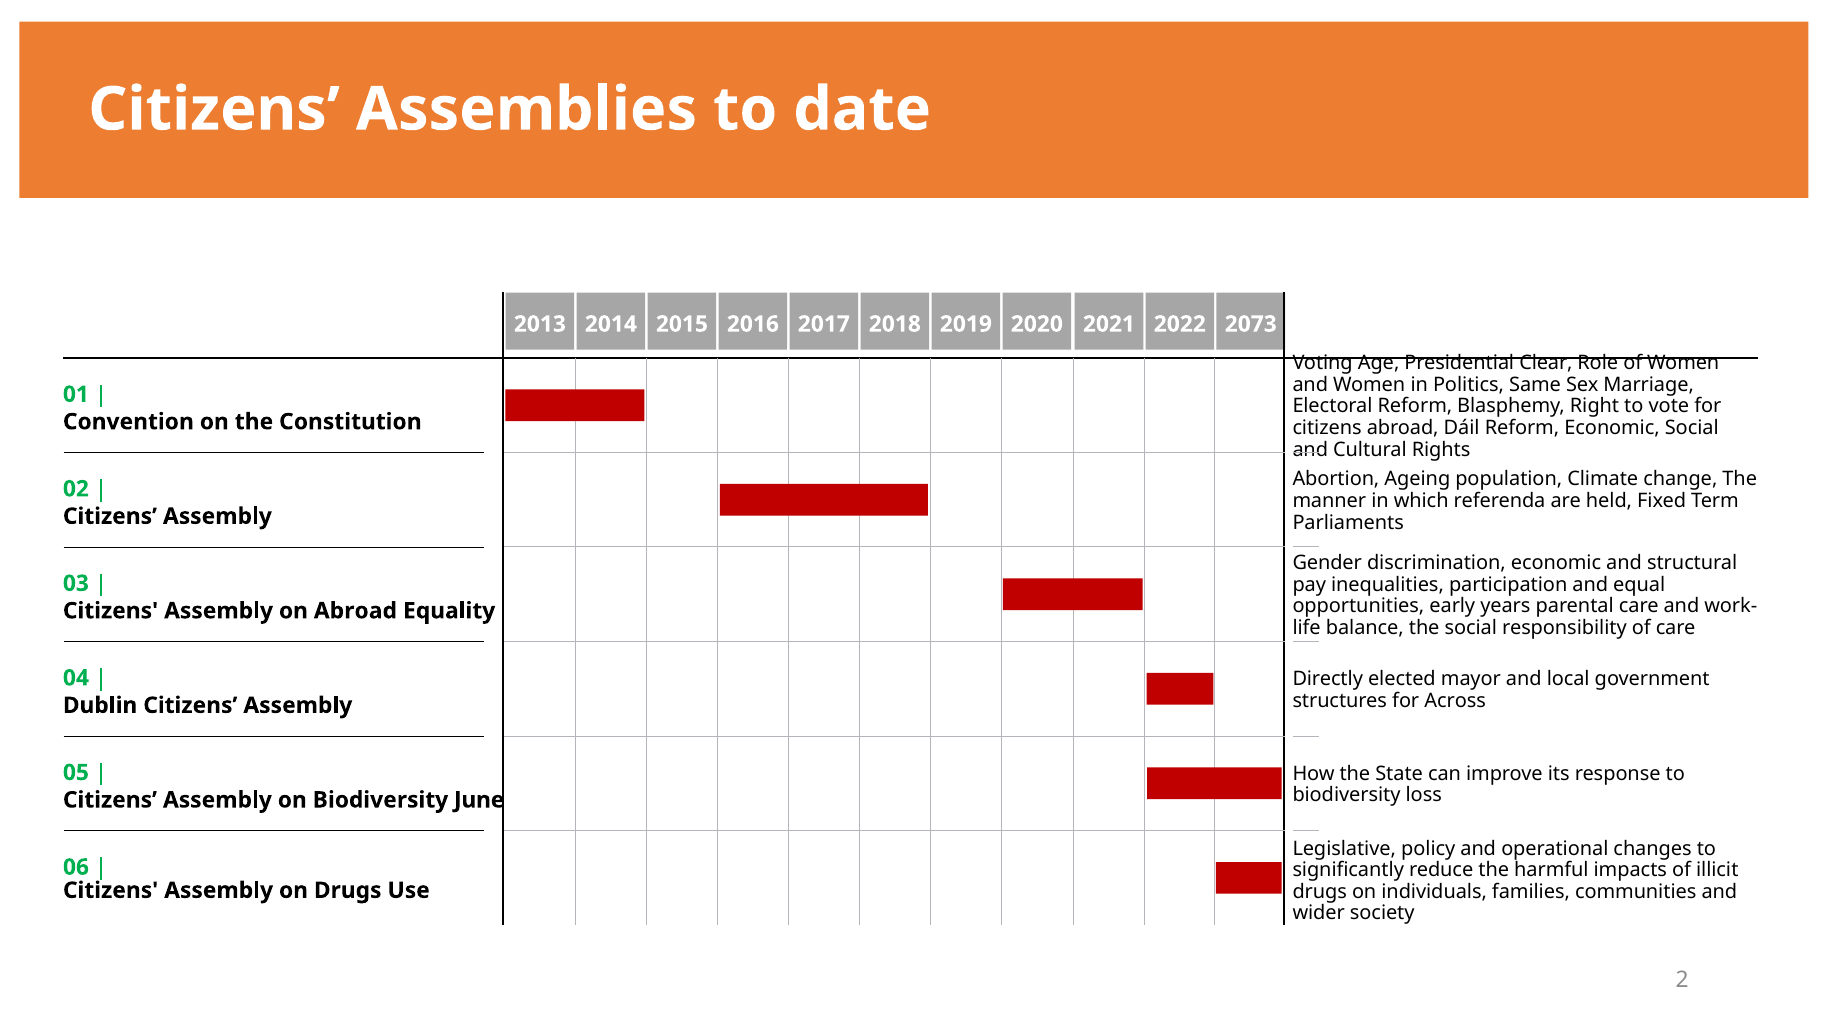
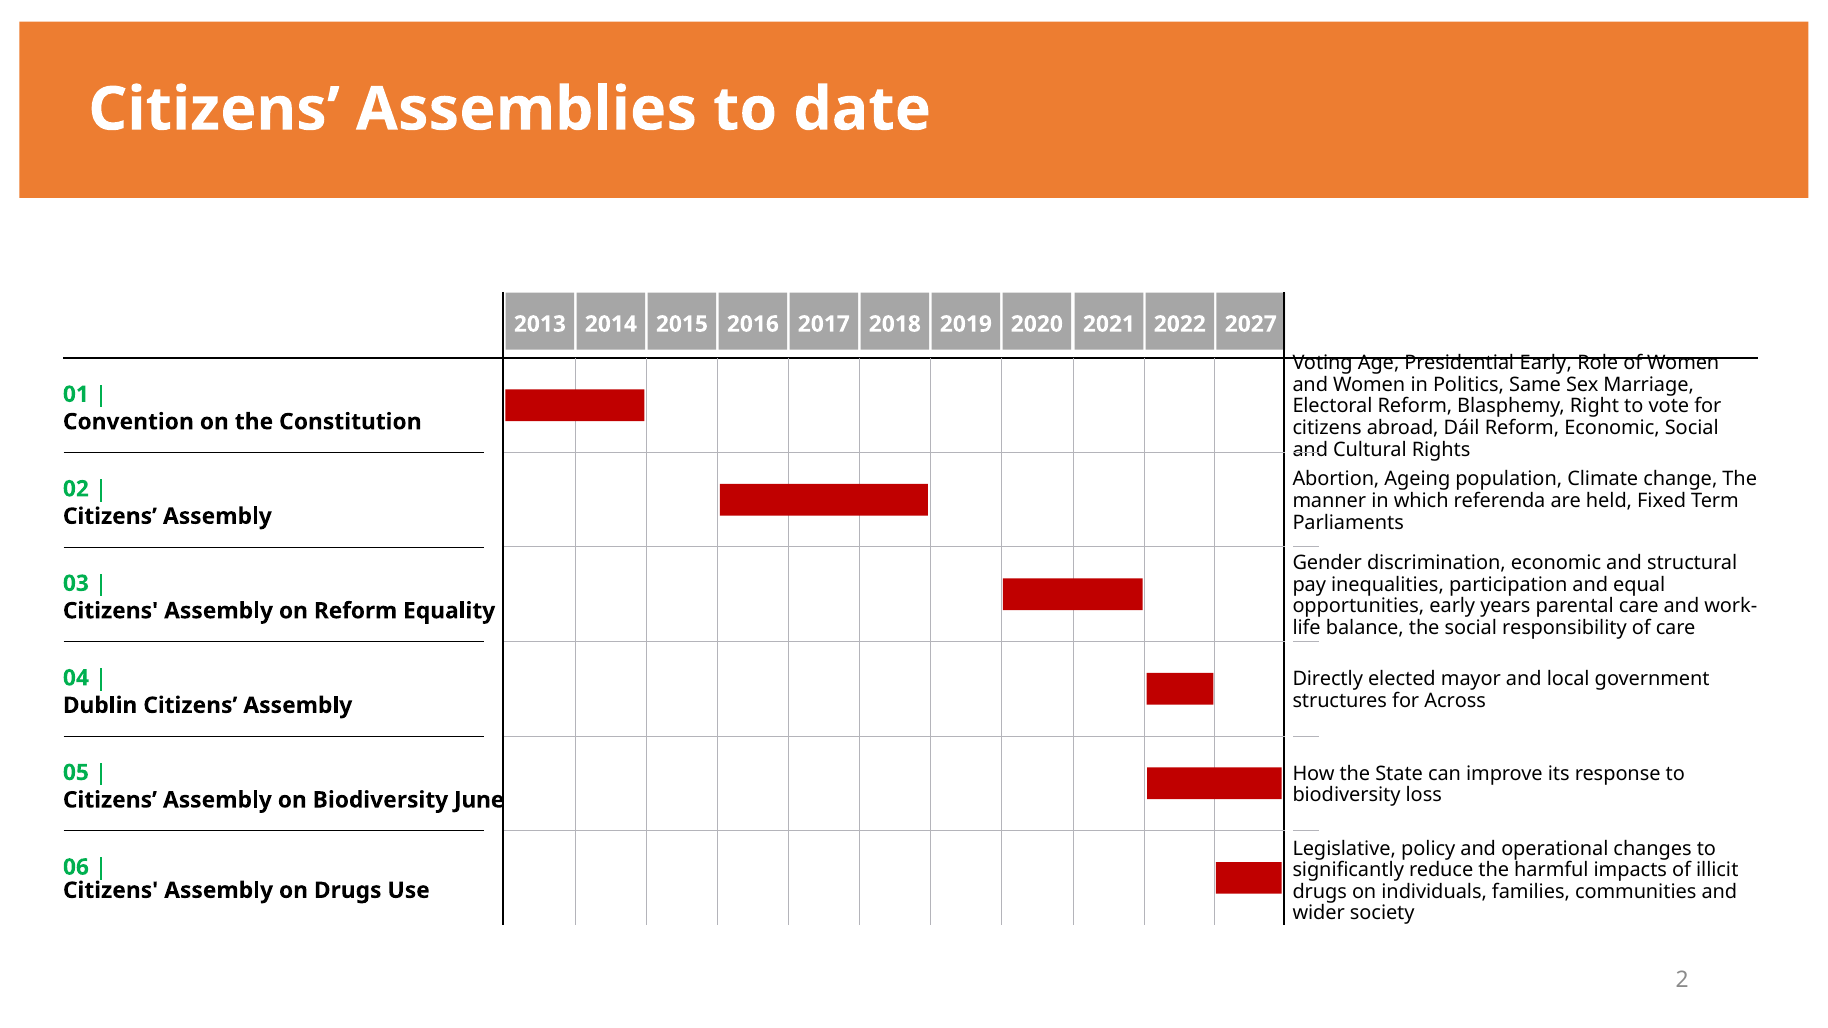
2073: 2073 -> 2027
Presidential Clear: Clear -> Early
on Abroad: Abroad -> Reform
